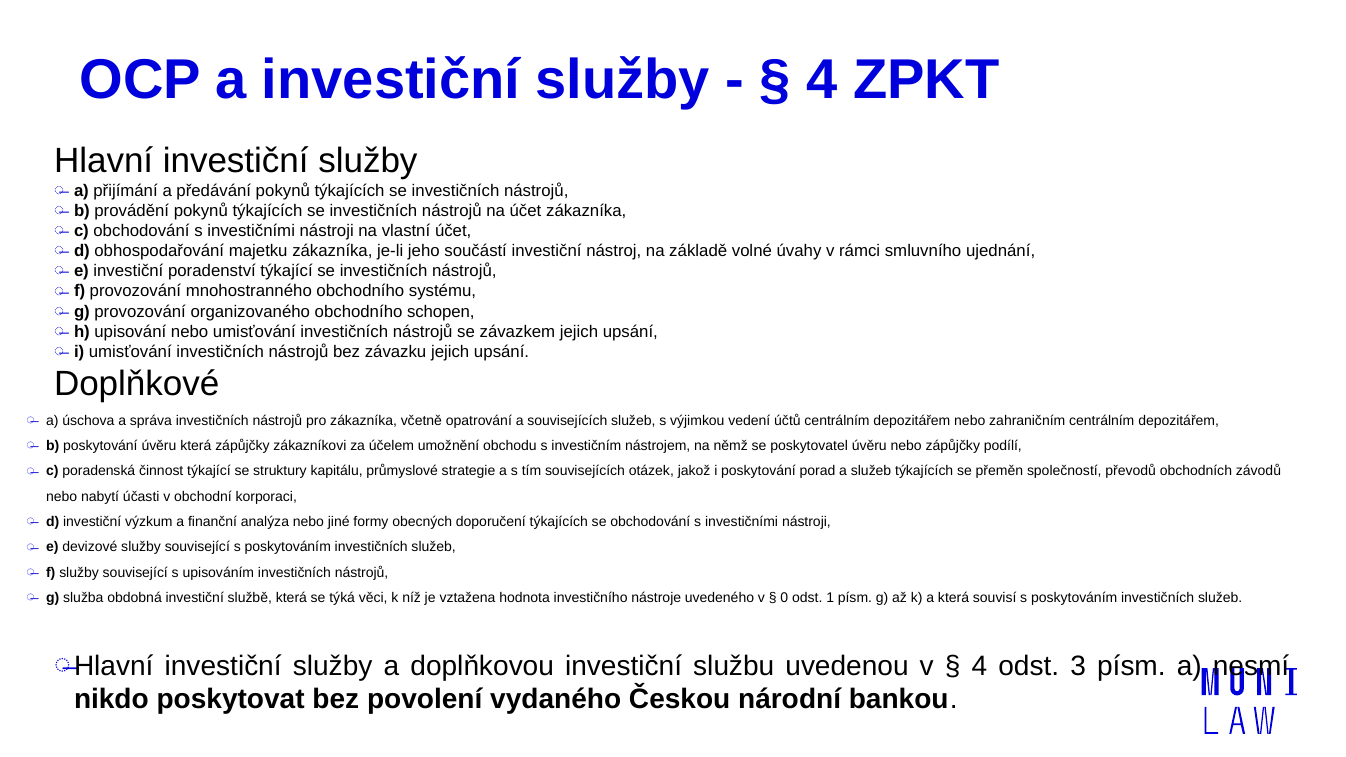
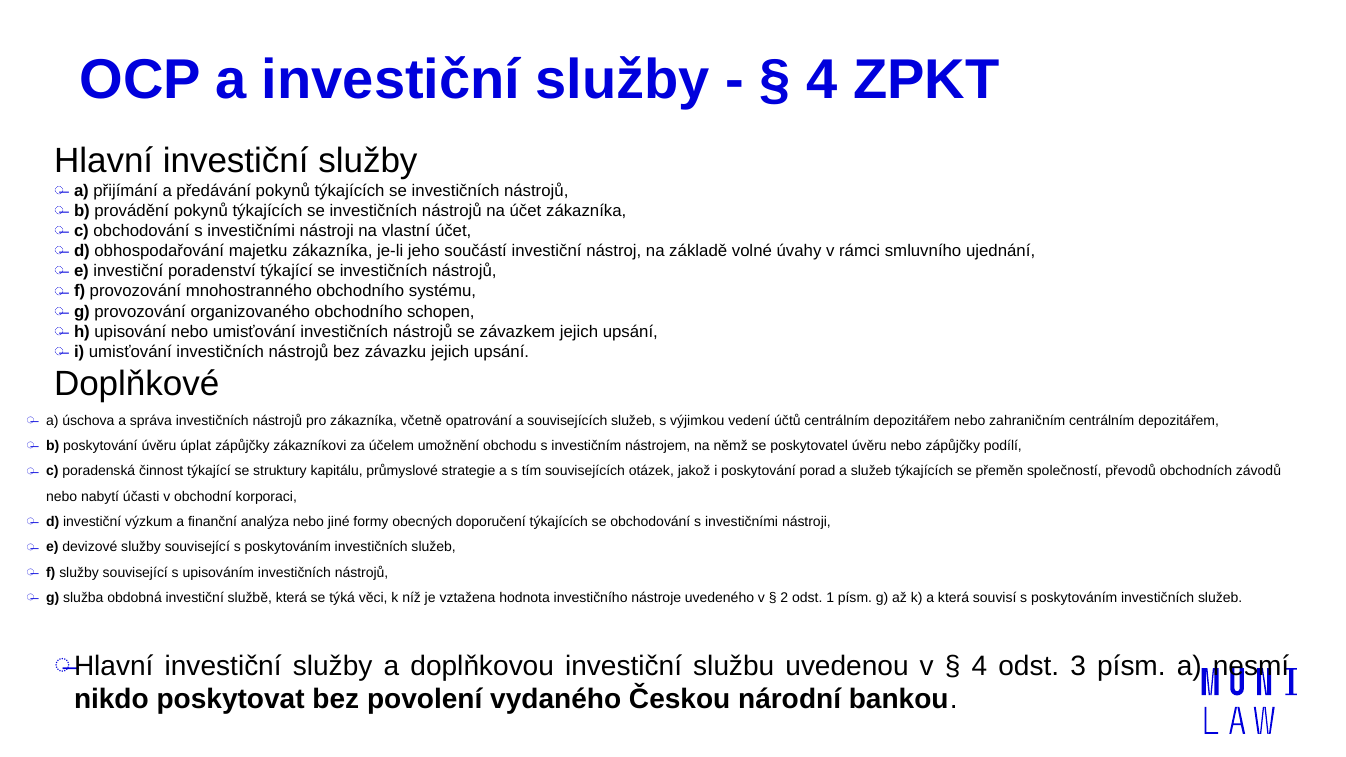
úvěru která: která -> úplat
0: 0 -> 2
